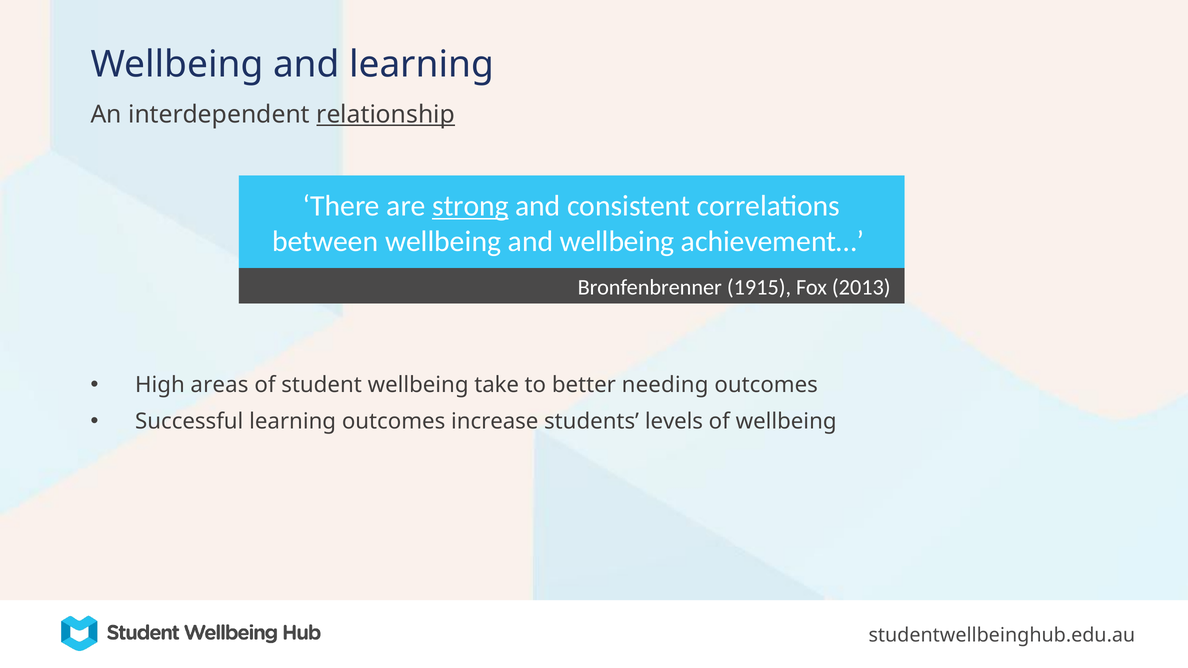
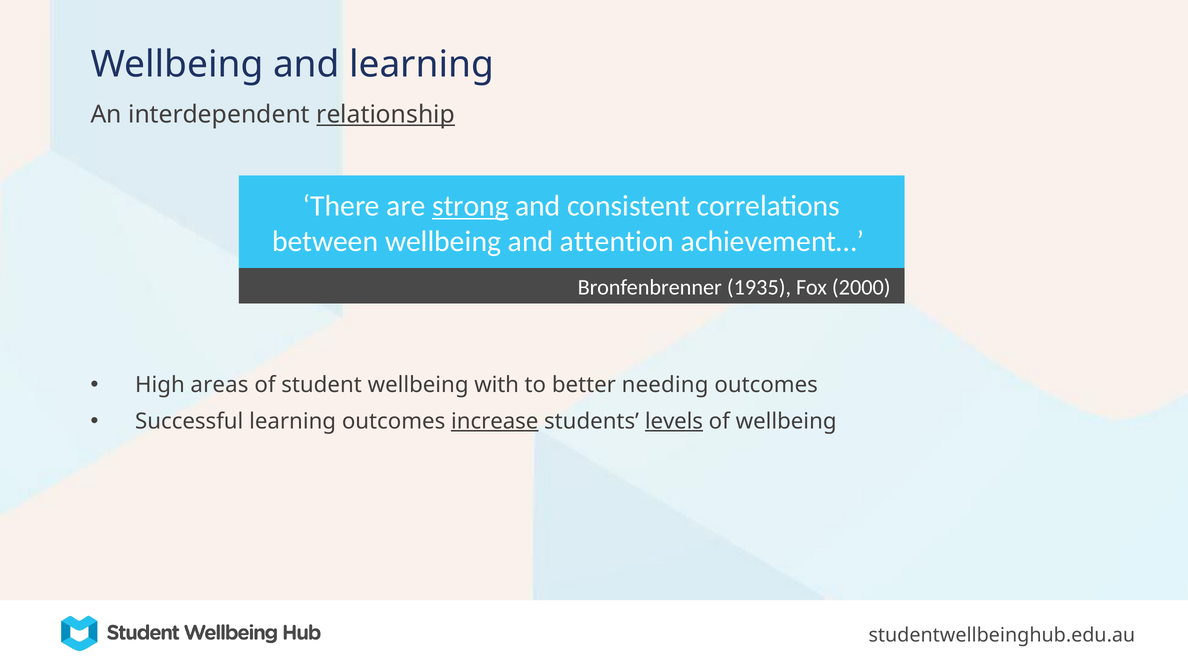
and wellbeing: wellbeing -> attention
1915: 1915 -> 1935
2013: 2013 -> 2000
take: take -> with
increase underline: none -> present
levels underline: none -> present
